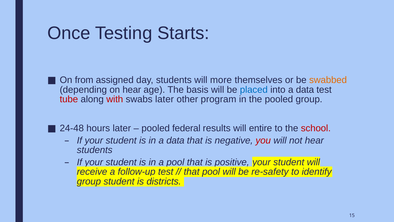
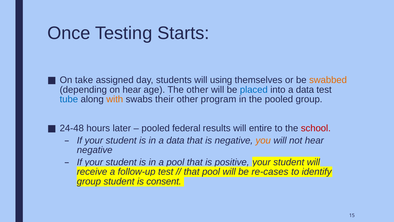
from: from -> take
more: more -> using
The basis: basis -> other
tube colour: red -> blue
with colour: red -> orange
swabs later: later -> their
you colour: red -> orange
students at (95, 150): students -> negative
re-safety: re-safety -> re-cases
districts: districts -> consent
